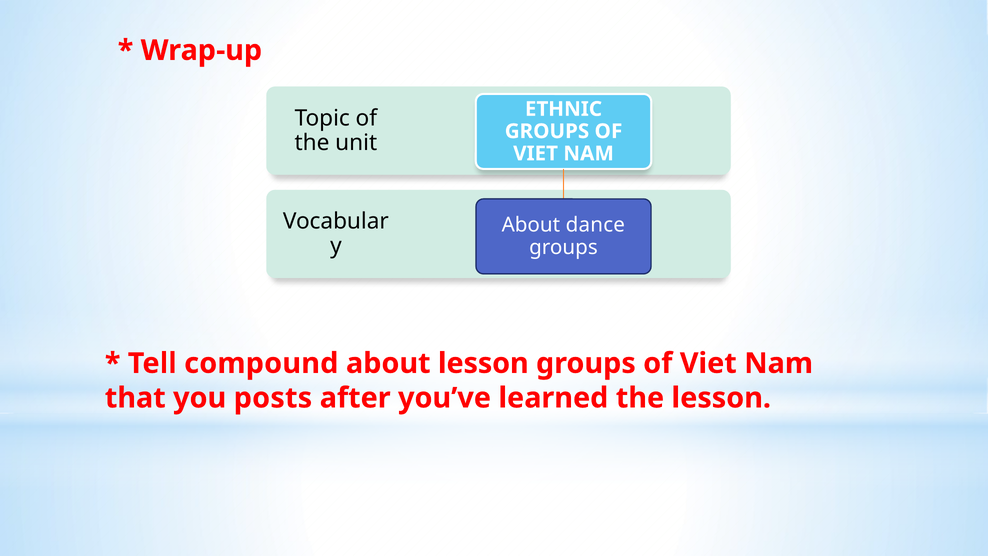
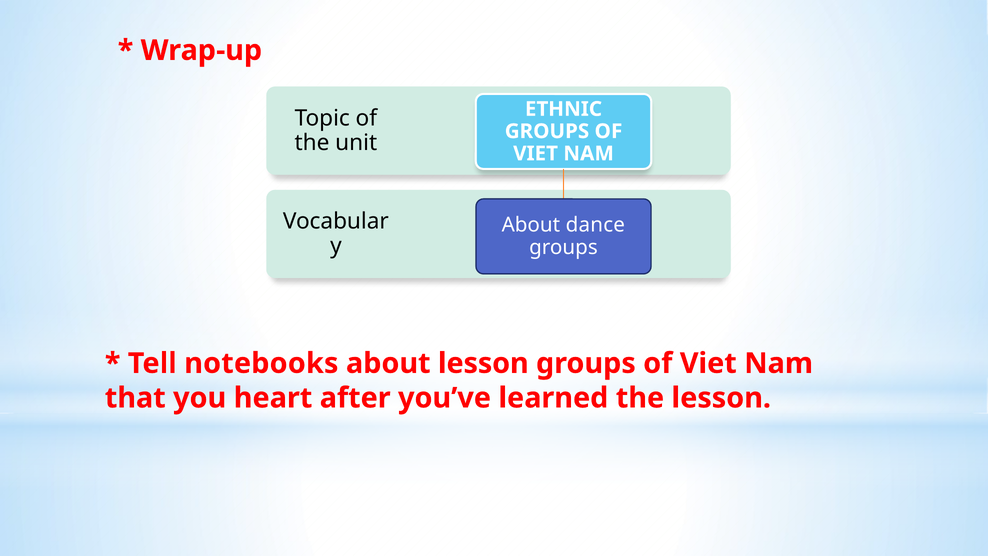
compound: compound -> notebooks
posts: posts -> heart
